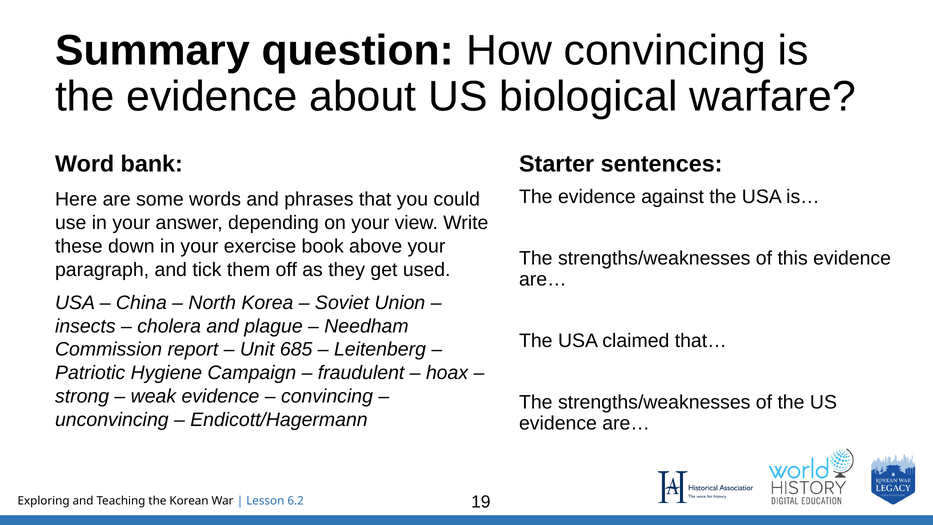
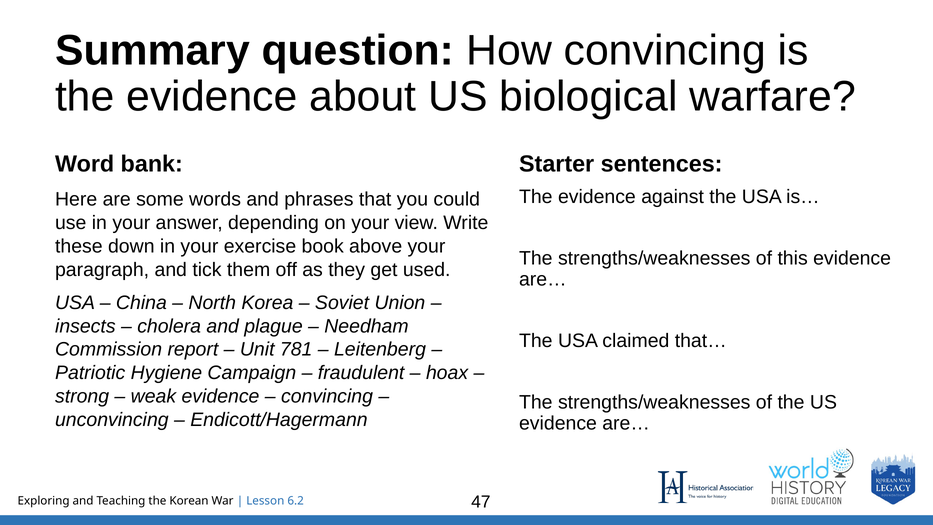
685: 685 -> 781
19: 19 -> 47
